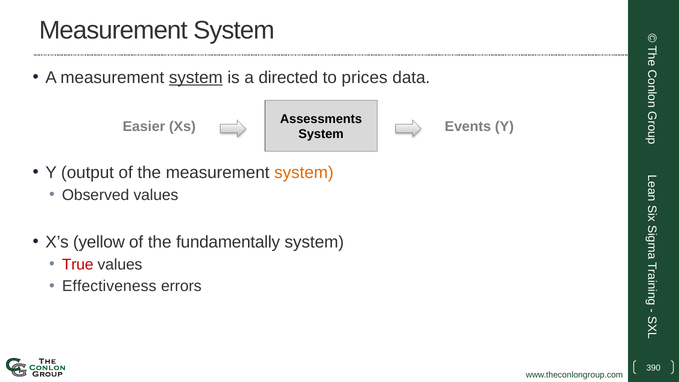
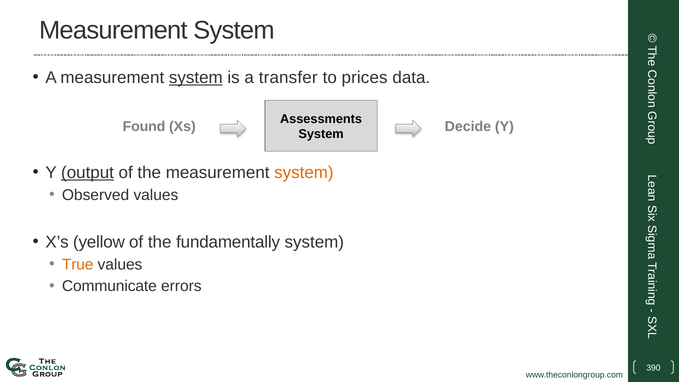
directed: directed -> transfer
Easier: Easier -> Found
Events: Events -> Decide
output underline: none -> present
True colour: red -> orange
Effectiveness: Effectiveness -> Communicate
